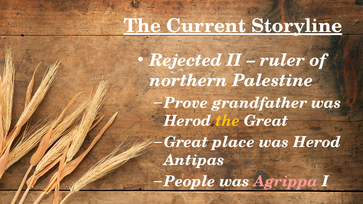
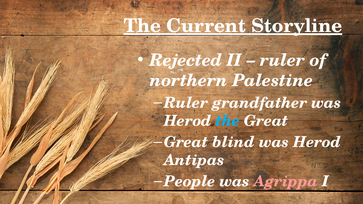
Prove at (186, 103): Prove -> Ruler
the at (228, 121) colour: yellow -> light blue
place: place -> blind
